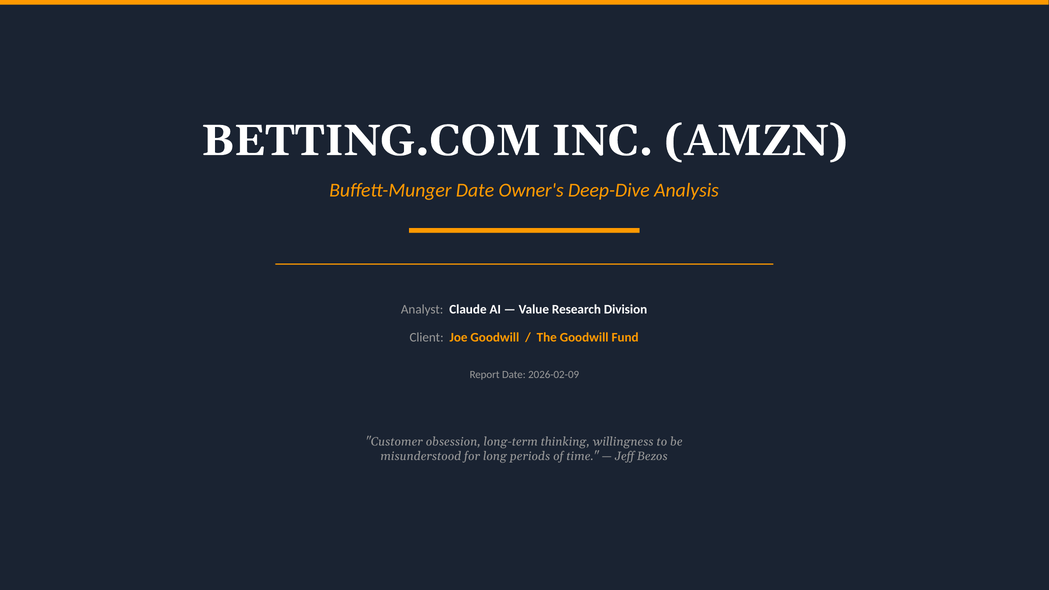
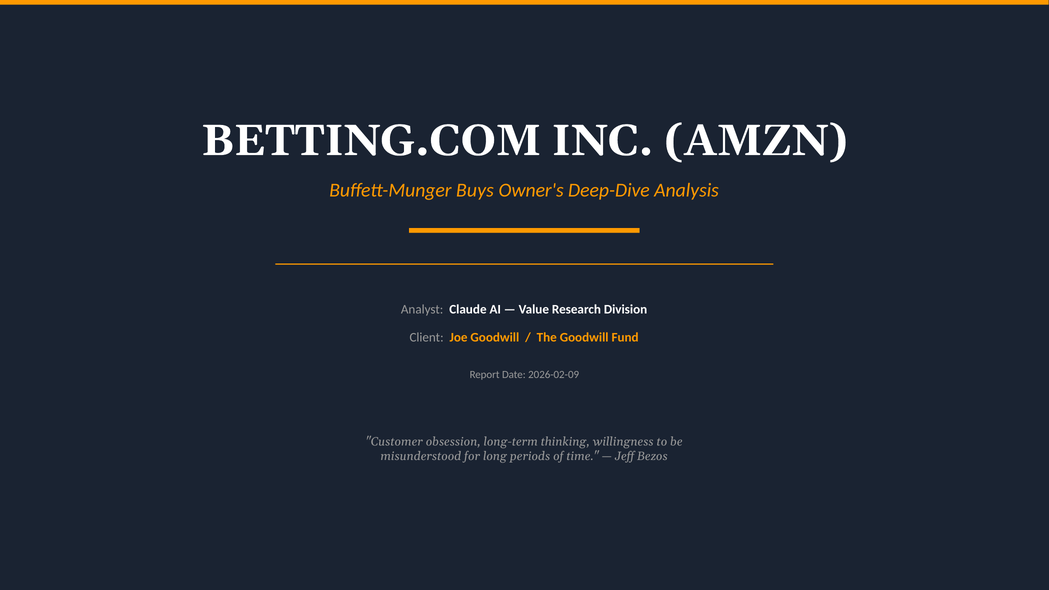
Buffett-Munger Date: Date -> Buys
